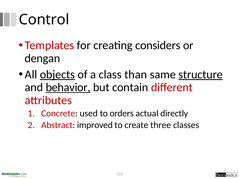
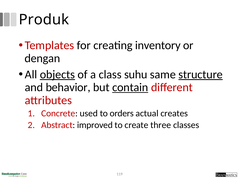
Control: Control -> Produk
considers: considers -> inventory
than: than -> suhu
behavior underline: present -> none
contain underline: none -> present
directly: directly -> creates
